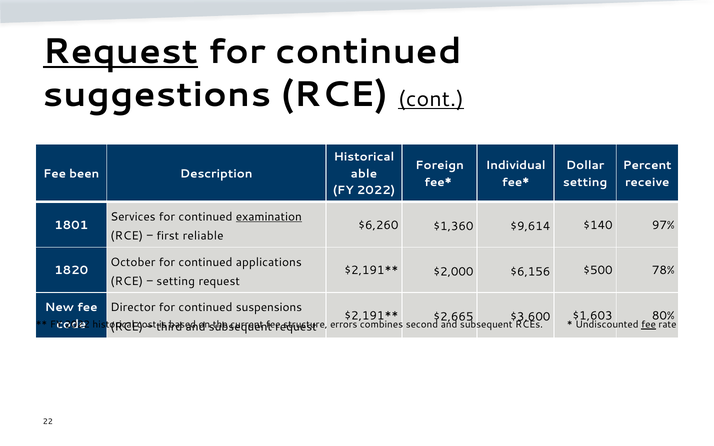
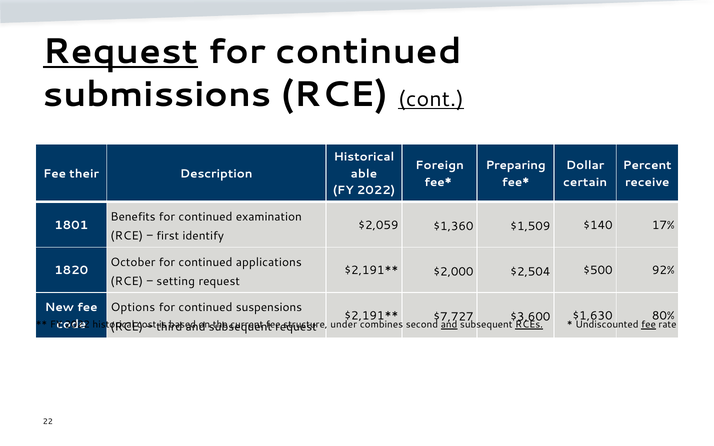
suggestions: suggestions -> submissions
Individual: Individual -> Preparing
been: been -> their
setting at (585, 182): setting -> certain
Services: Services -> Benefits
examination underline: present -> none
$6,260: $6,260 -> $2,059
$9,614: $9,614 -> $1,509
97%: 97% -> 17%
reliable: reliable -> identify
$6,156: $6,156 -> $2,504
78%: 78% -> 92%
Director: Director -> Options
$2,665: $2,665 -> $7,727
$1,603: $1,603 -> $1,630
errors: errors -> under
and at (449, 325) underline: none -> present
RCEs underline: none -> present
